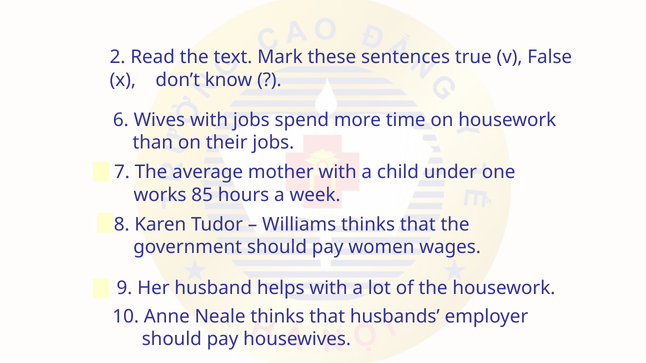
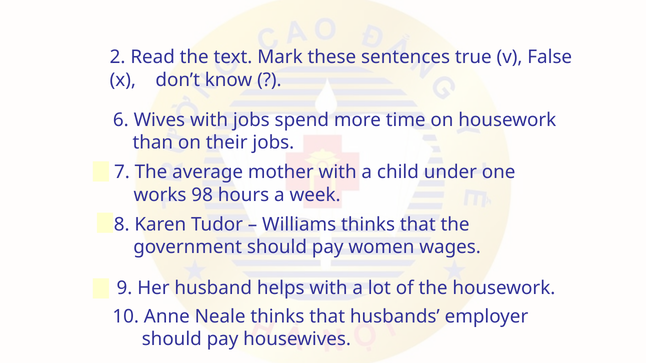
85: 85 -> 98
